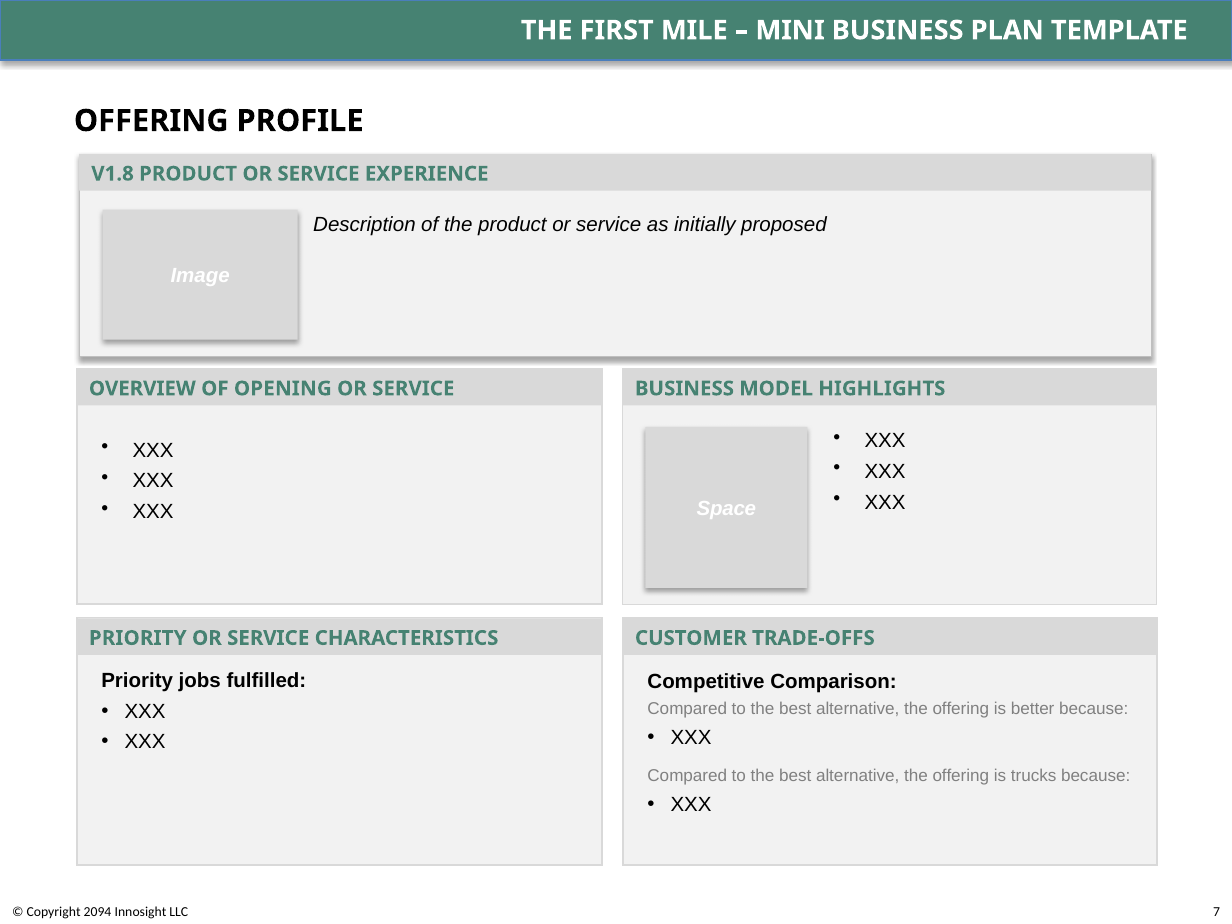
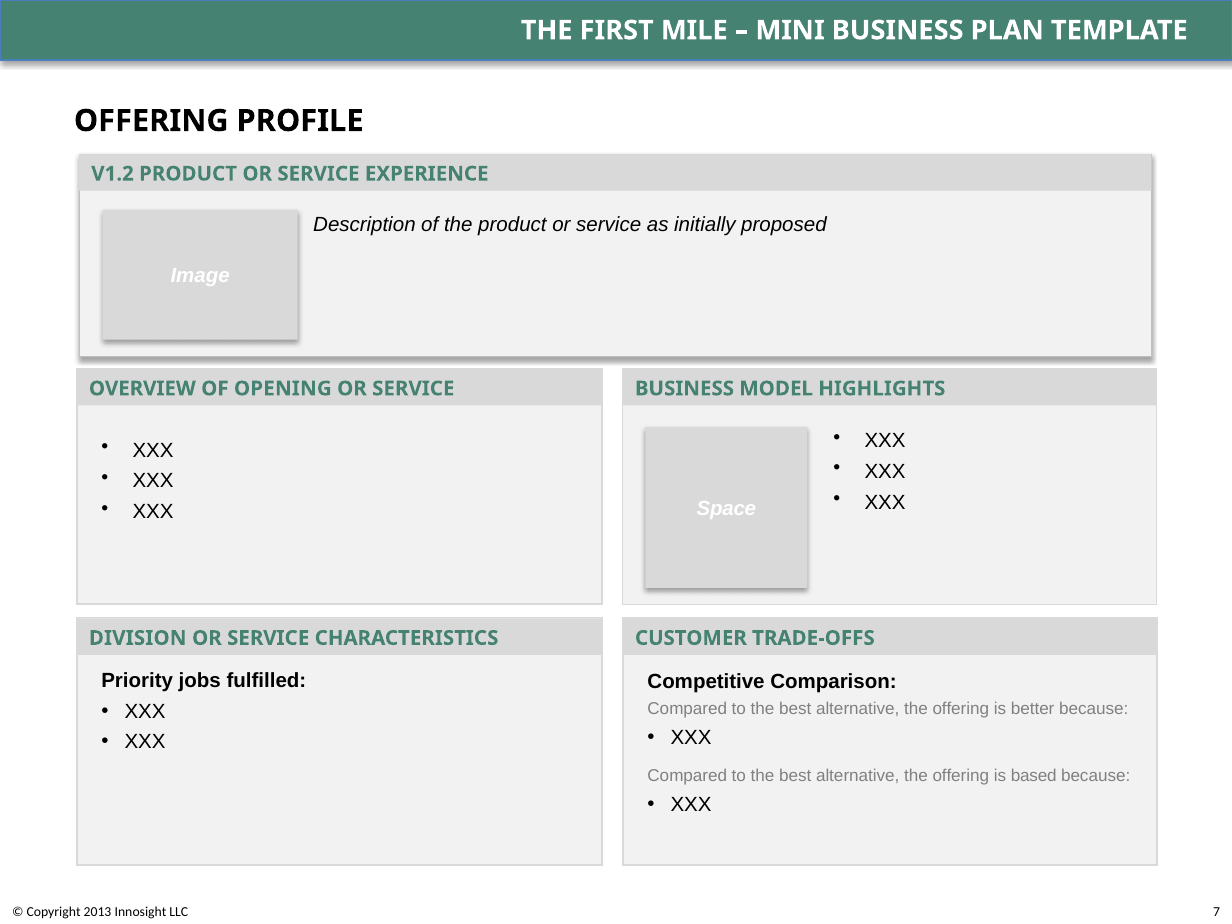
V1.8: V1.8 -> V1.2
PRIORITY at (138, 638): PRIORITY -> DIVISION
trucks: trucks -> based
2094: 2094 -> 2013
